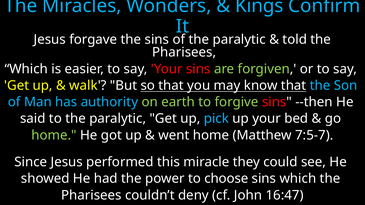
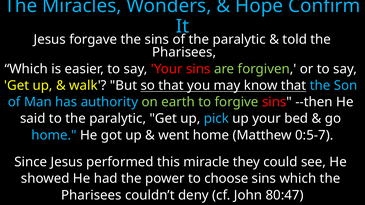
Kings: Kings -> Hope
home at (54, 135) colour: light green -> light blue
7:5-7: 7:5-7 -> 0:5-7
16:47: 16:47 -> 80:47
